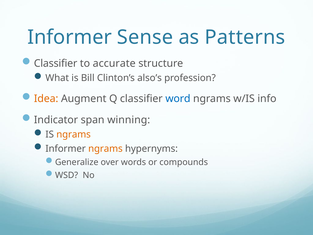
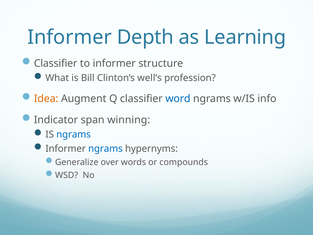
Sense: Sense -> Depth
Patterns: Patterns -> Learning
to accurate: accurate -> informer
also’s: also’s -> well’s
ngrams at (74, 134) colour: orange -> blue
ngrams at (105, 148) colour: orange -> blue
